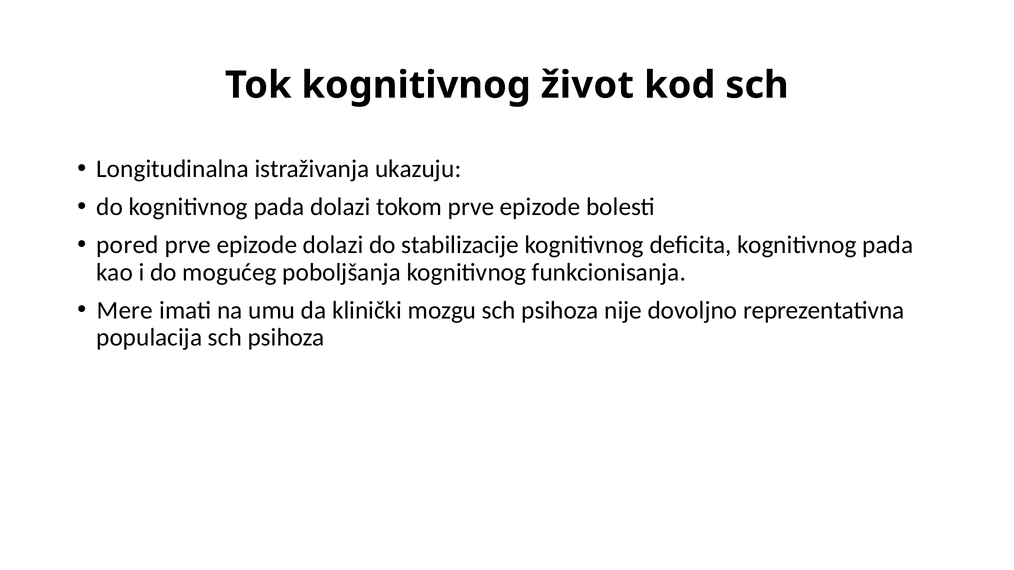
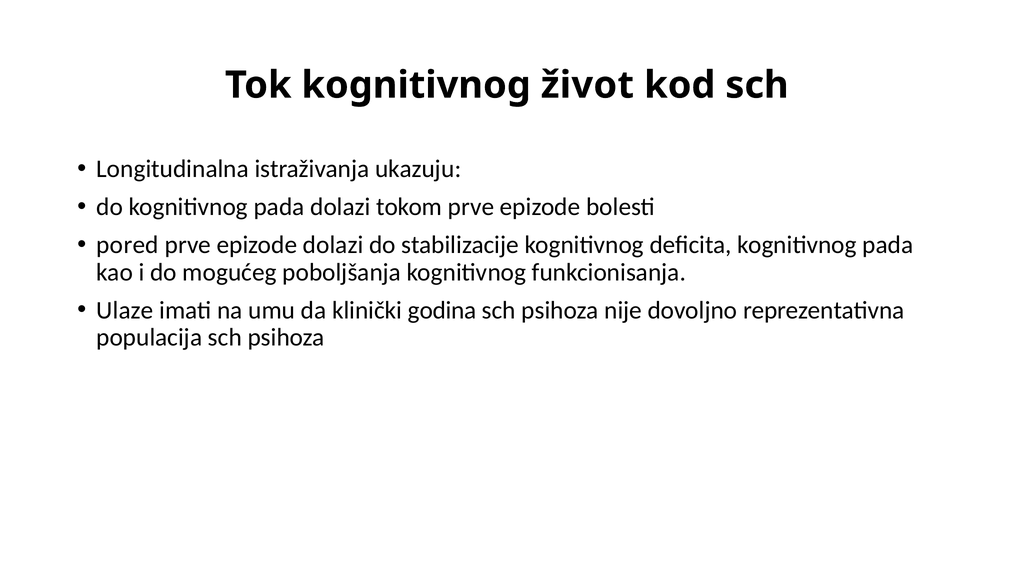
Mere: Mere -> Ulaze
mozgu: mozgu -> godina
